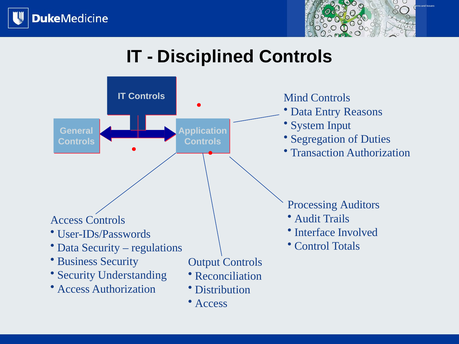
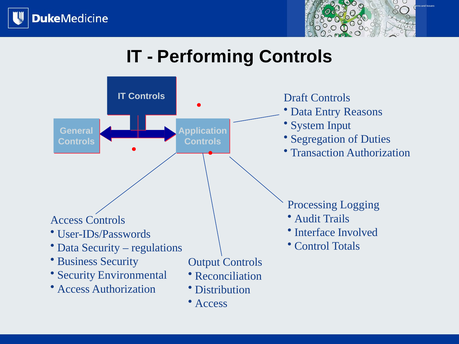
Disciplined: Disciplined -> Performing
Mind: Mind -> Draft
Auditors: Auditors -> Logging
Understanding: Understanding -> Environmental
